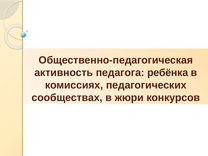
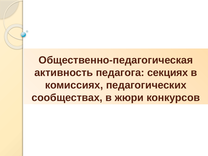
ребёнка: ребёнка -> секциях
